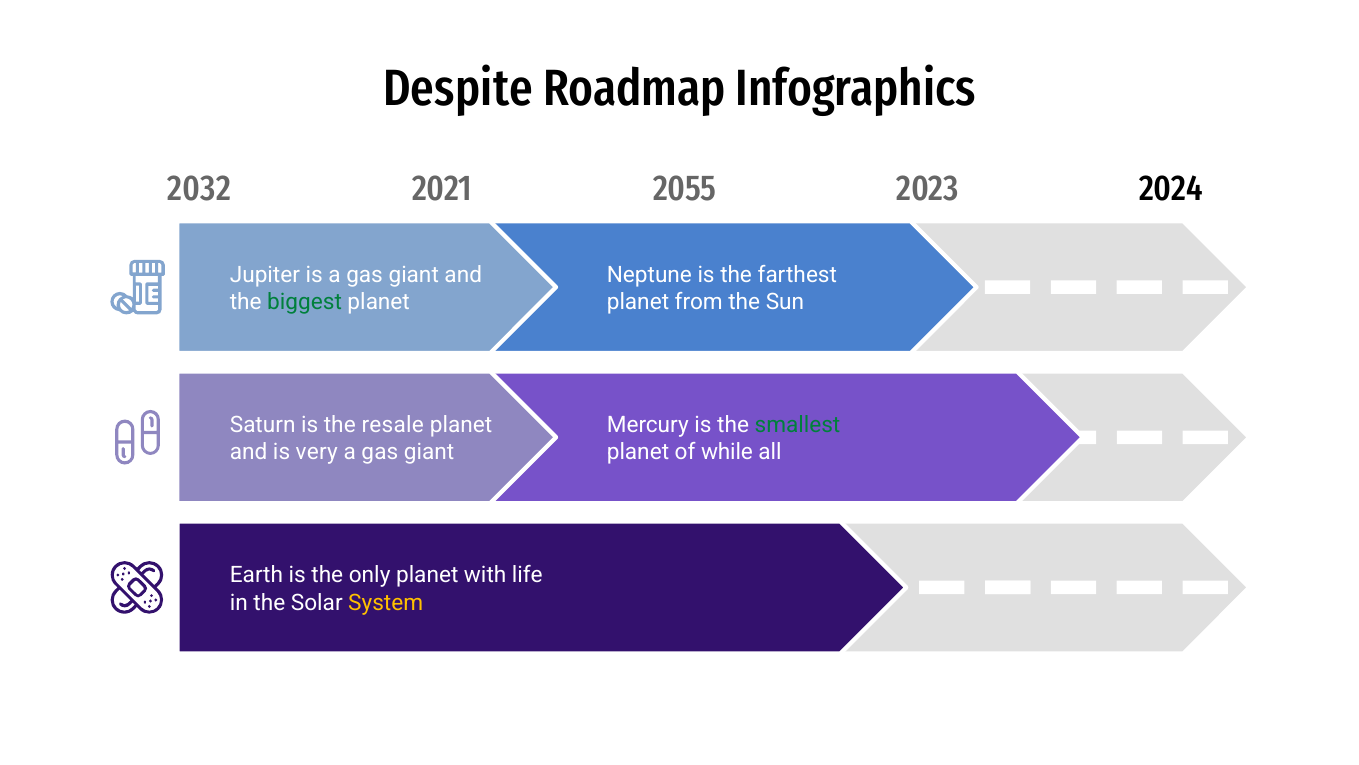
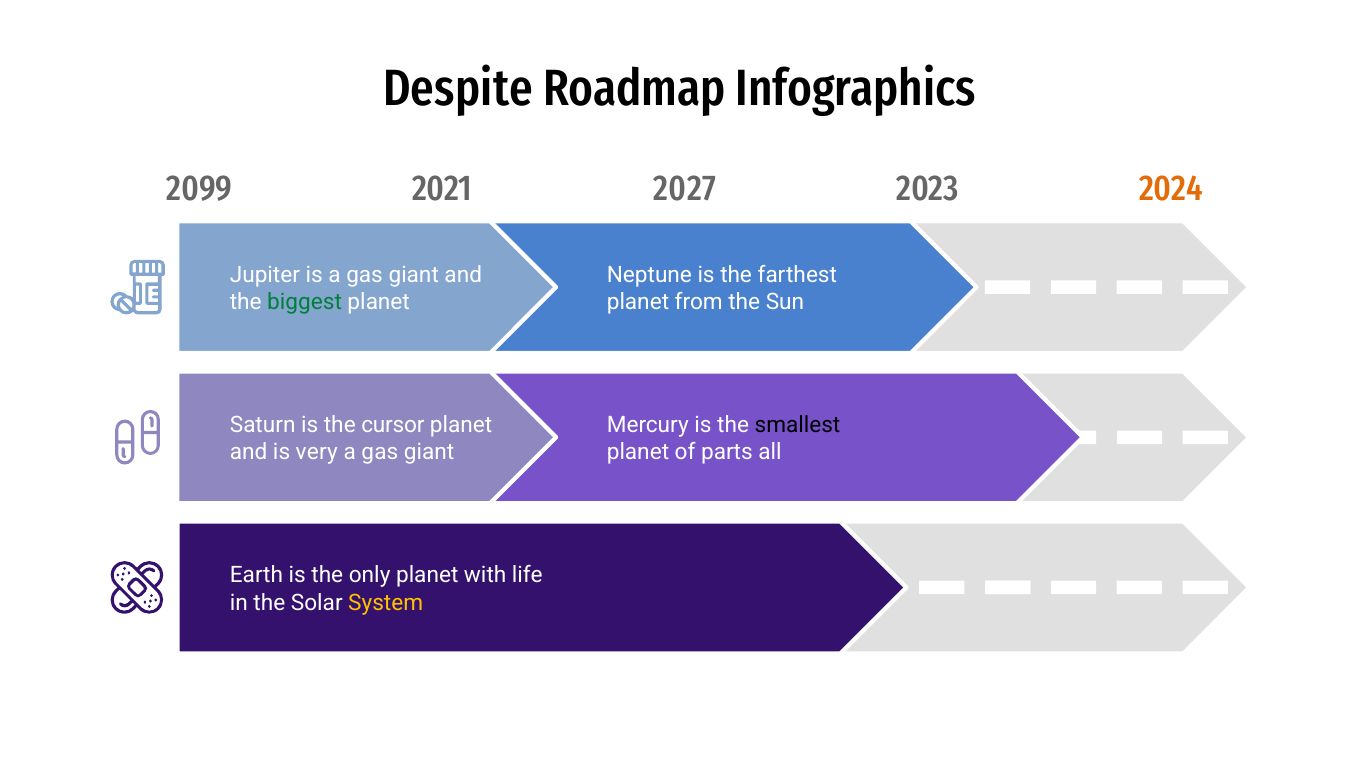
2032: 2032 -> 2099
2055: 2055 -> 2027
2024 colour: black -> orange
resale: resale -> cursor
smallest colour: green -> black
while: while -> parts
